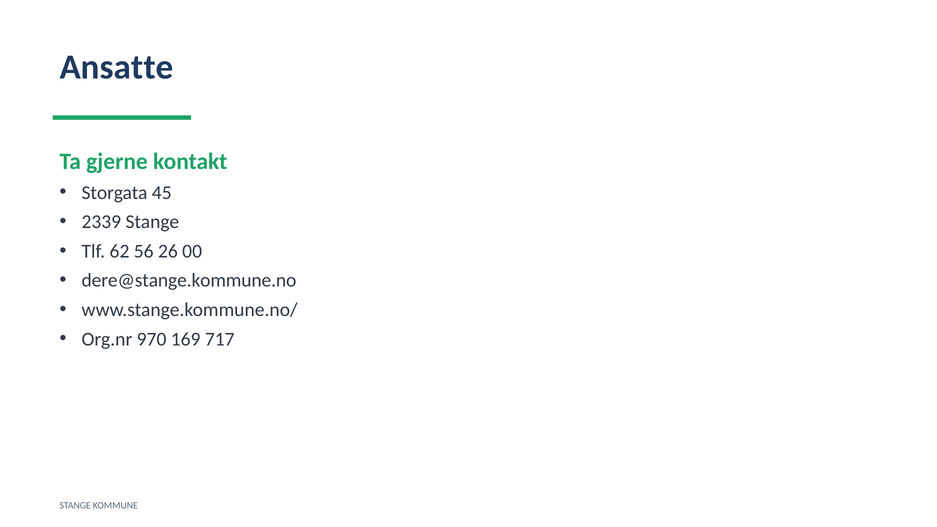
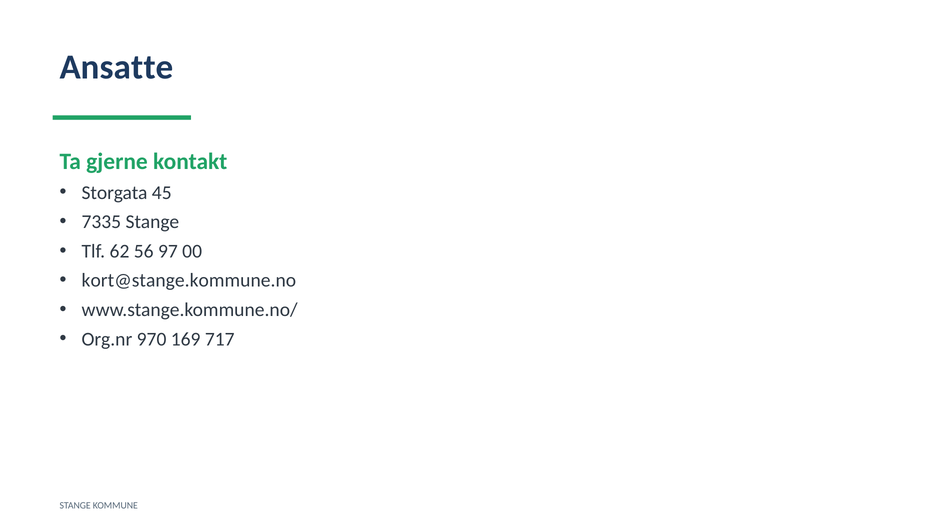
2339: 2339 -> 7335
26: 26 -> 97
dere@stange.kommune.no: dere@stange.kommune.no -> kort@stange.kommune.no
